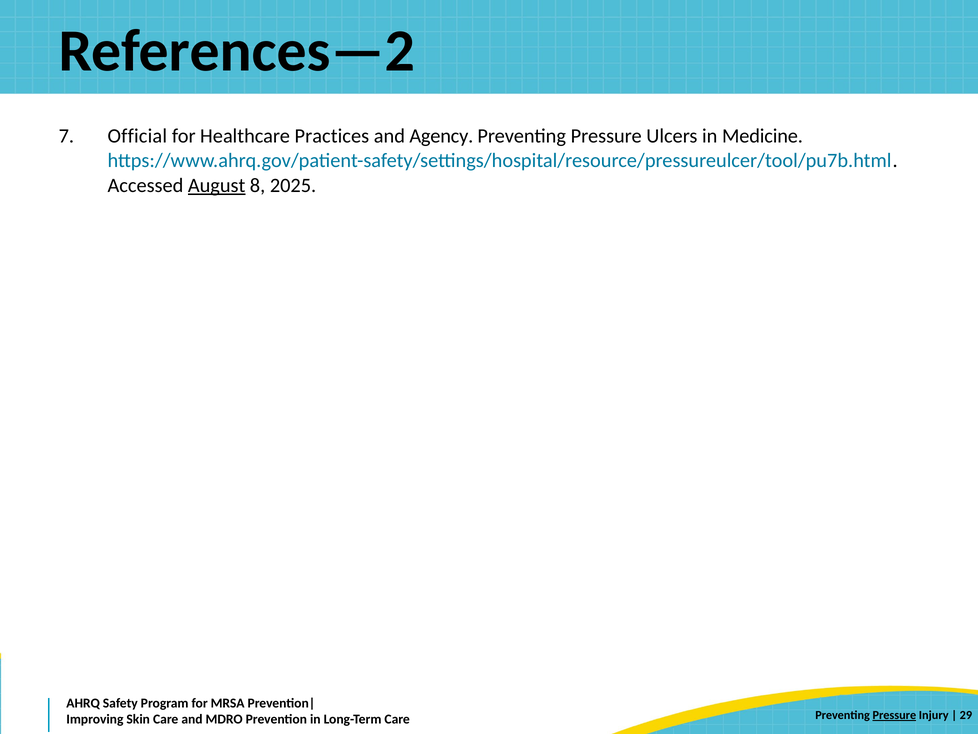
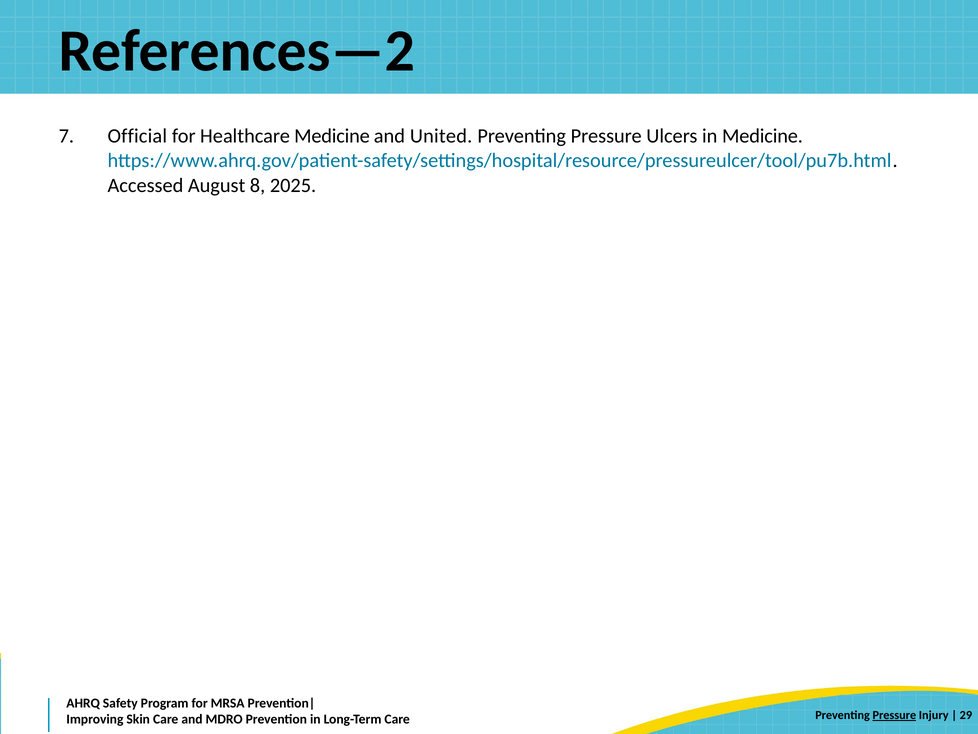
Healthcare Practices: Practices -> Medicine
Agency: Agency -> United
August underline: present -> none
